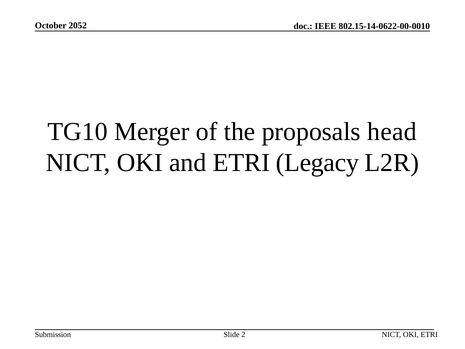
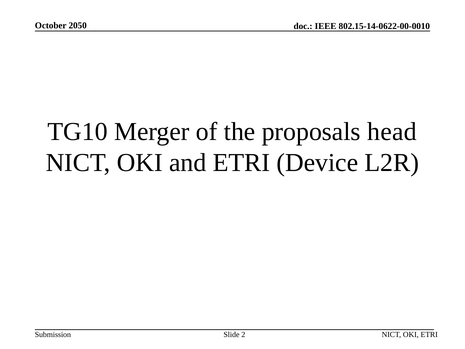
2052: 2052 -> 2050
Legacy: Legacy -> Device
